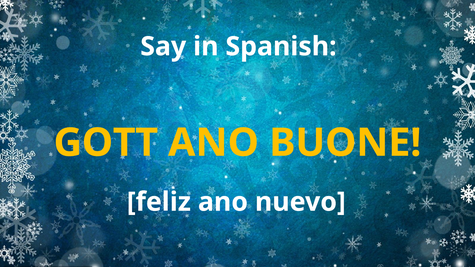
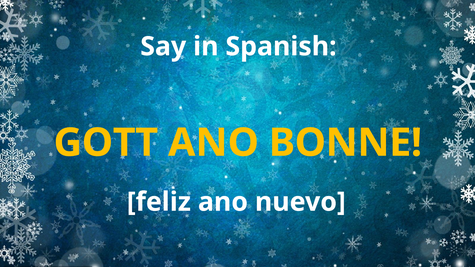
BUONE: BUONE -> BONNE
